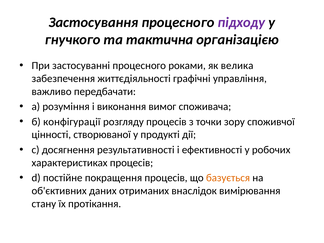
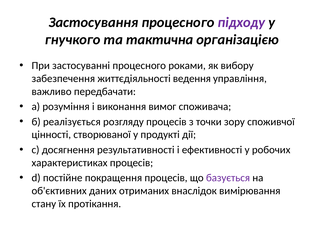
велика: велика -> вибору
графічні: графічні -> ведення
конфігурації: конфігурації -> реалізується
базується colour: orange -> purple
